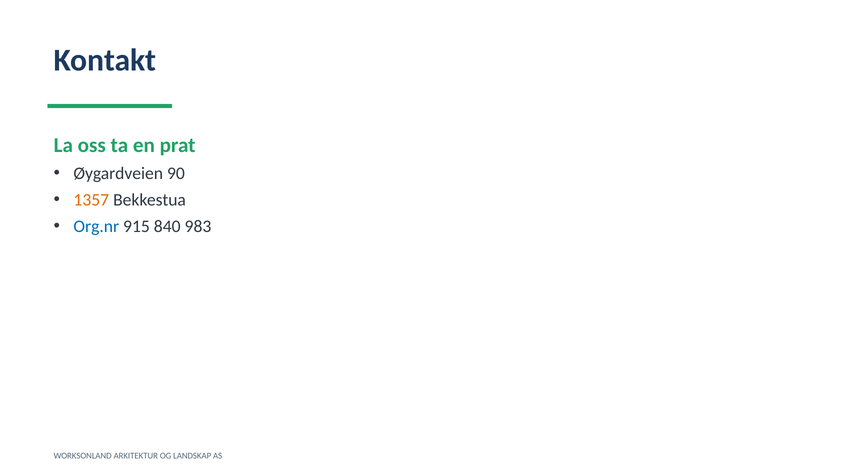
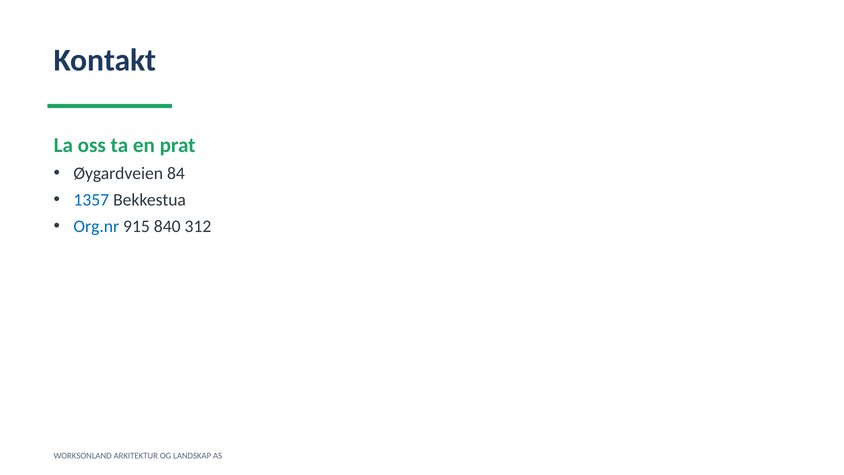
90: 90 -> 84
1357 colour: orange -> blue
983: 983 -> 312
